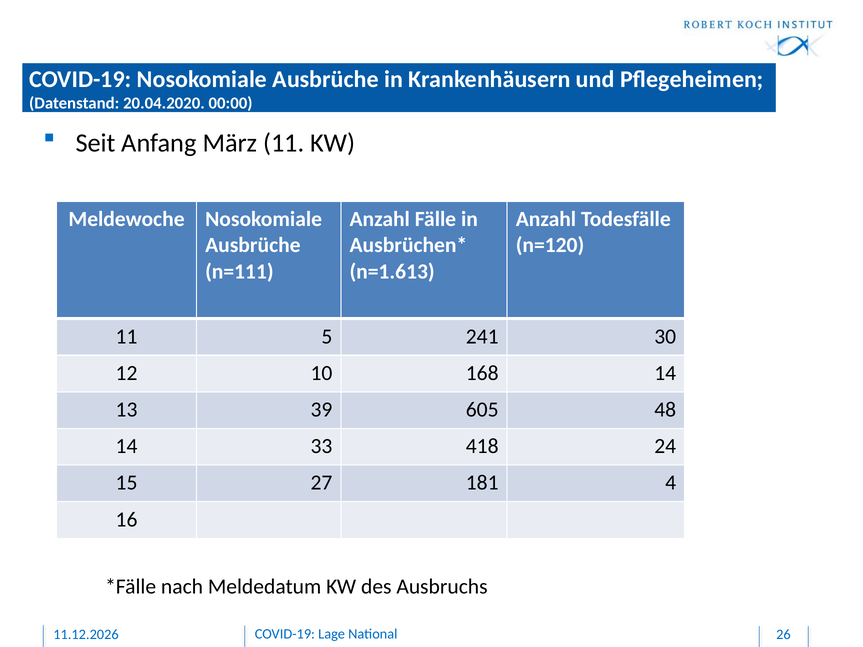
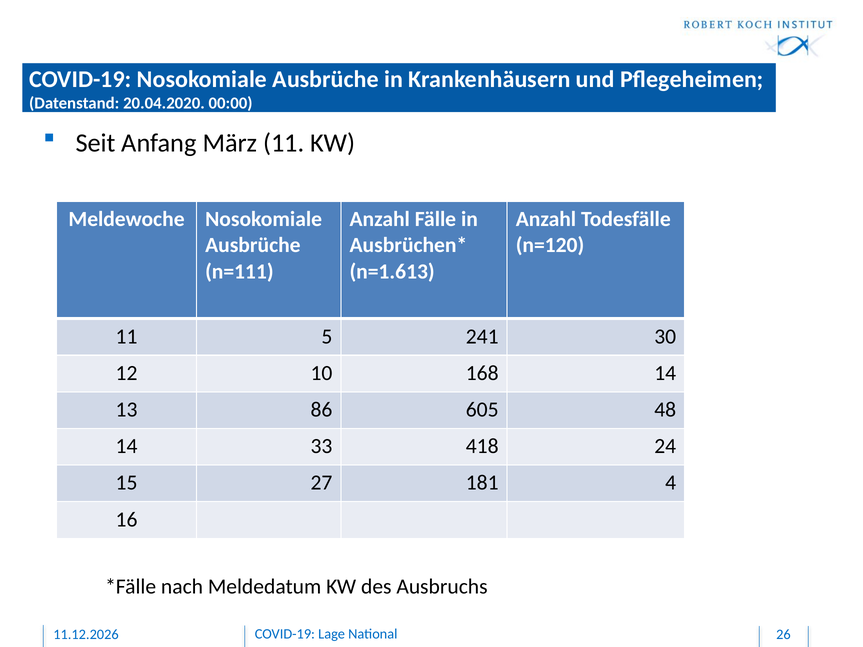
39: 39 -> 86
